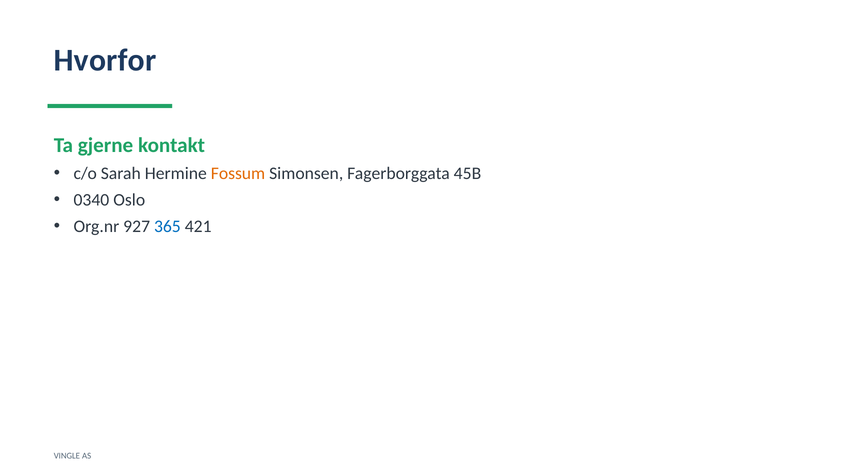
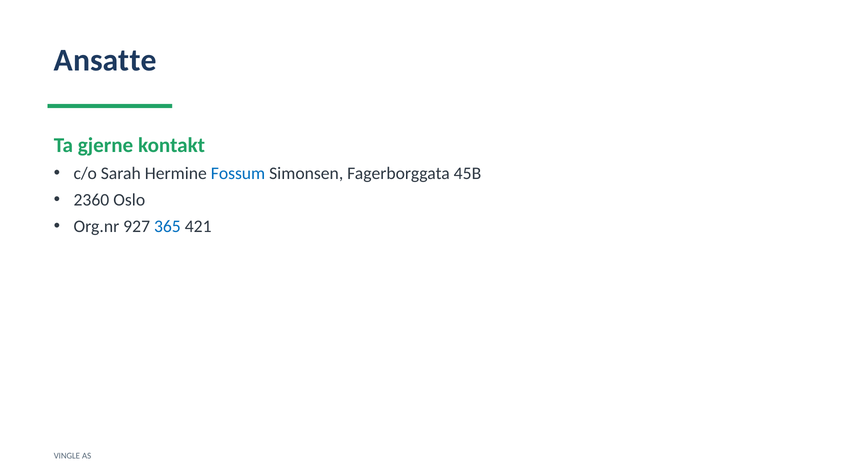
Hvorfor: Hvorfor -> Ansatte
Fossum colour: orange -> blue
0340: 0340 -> 2360
